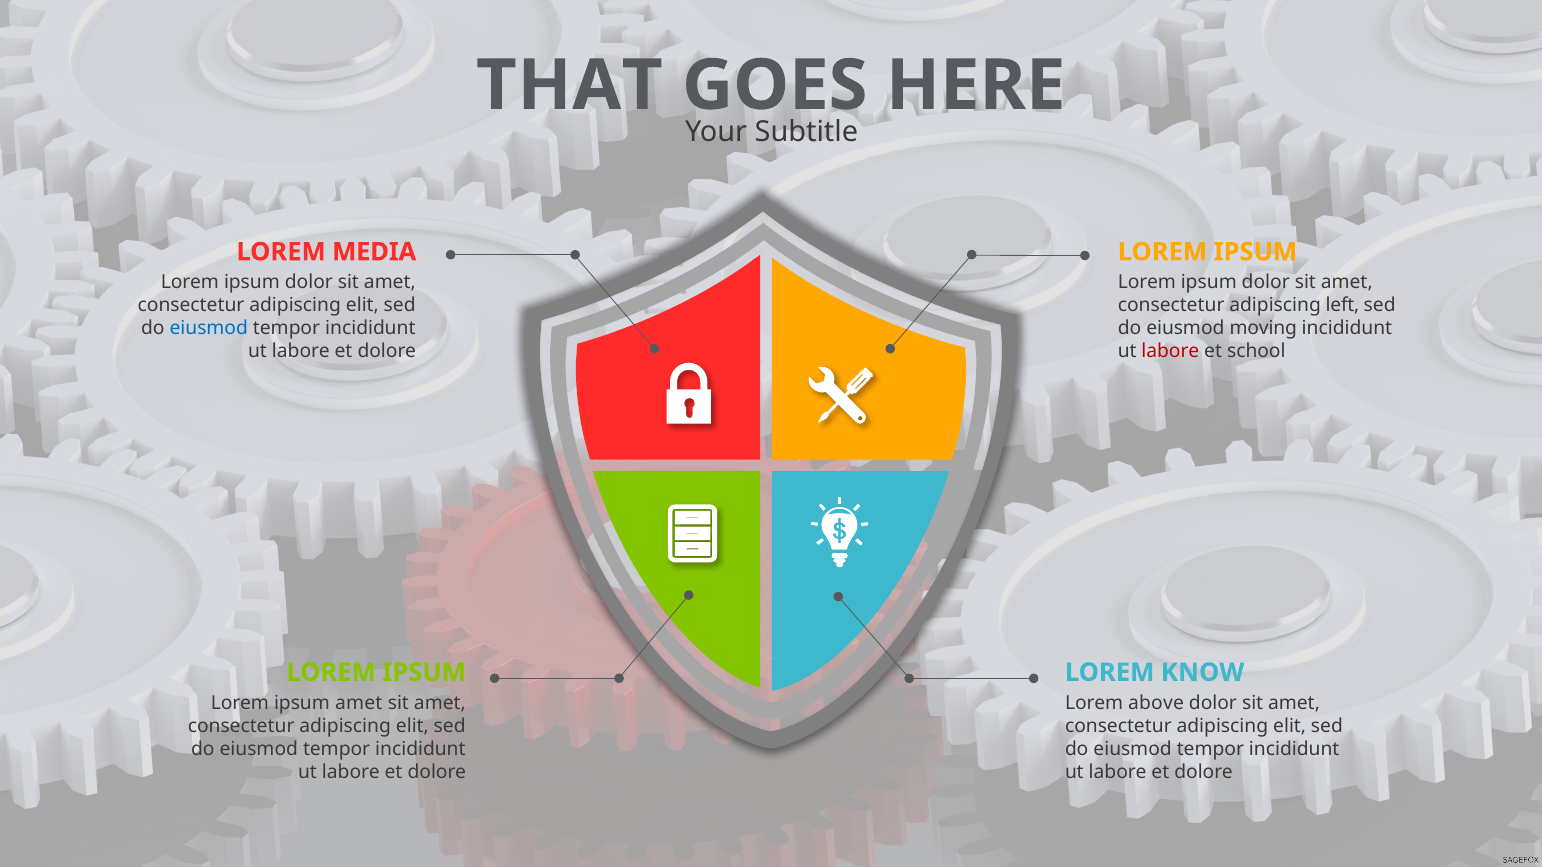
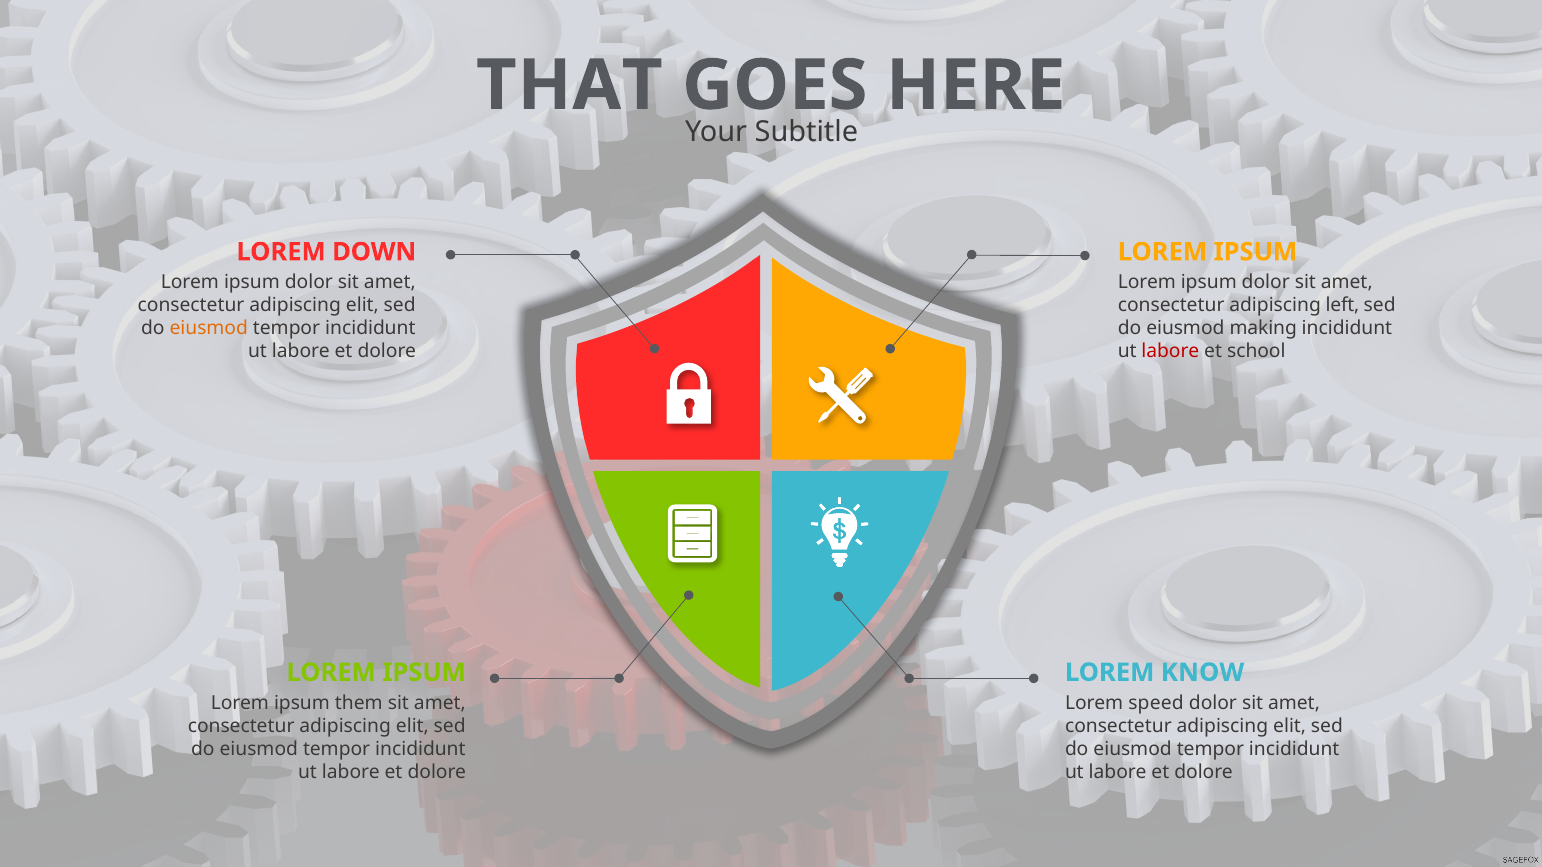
MEDIA: MEDIA -> DOWN
eiusmod at (209, 329) colour: blue -> orange
moving: moving -> making
ipsum amet: amet -> them
above: above -> speed
